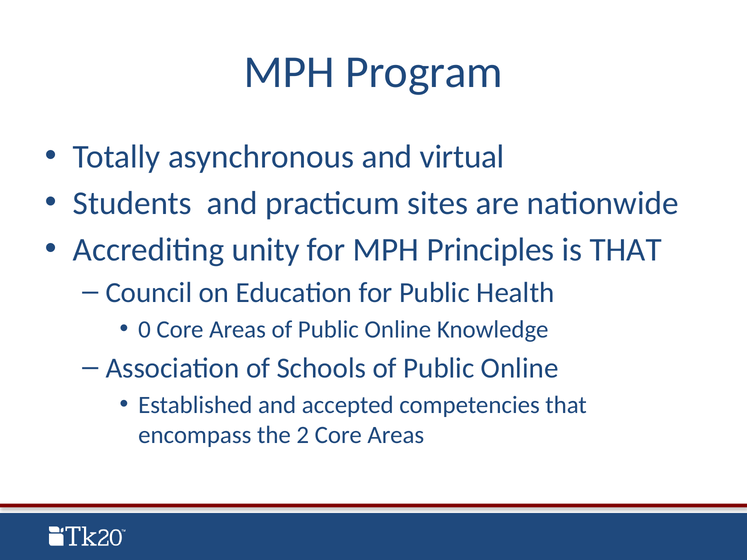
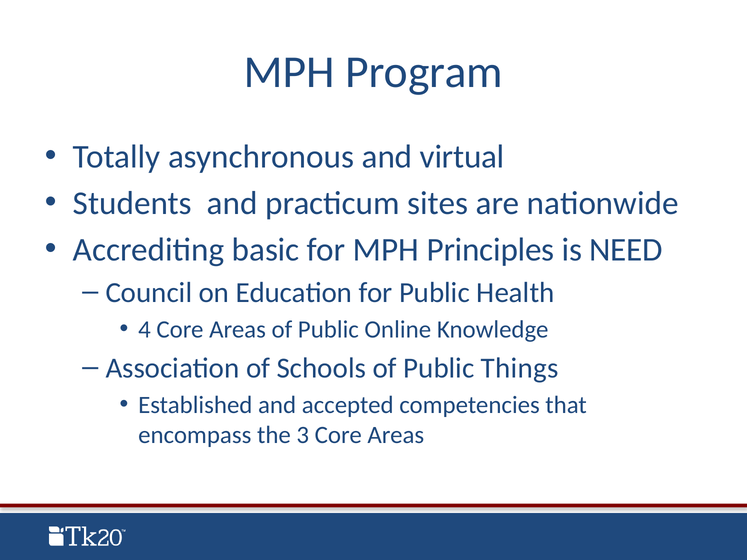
unity: unity -> basic
is THAT: THAT -> NEED
0: 0 -> 4
Schools of Public Online: Online -> Things
2: 2 -> 3
